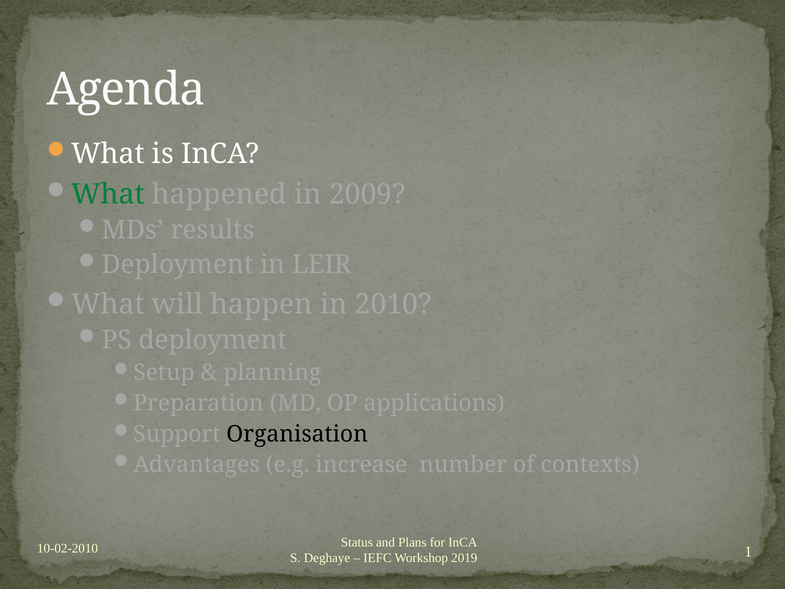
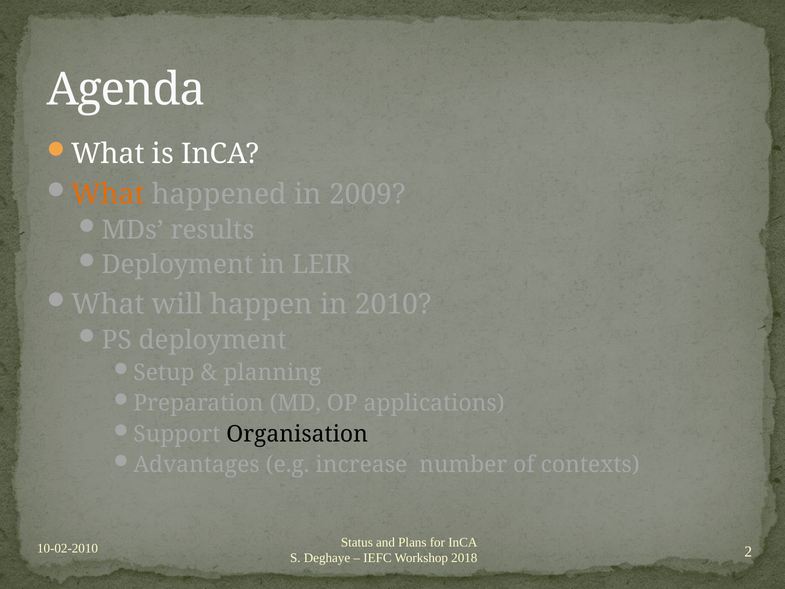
What at (108, 194) colour: green -> orange
1: 1 -> 2
2019: 2019 -> 2018
